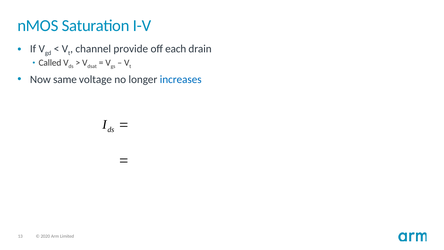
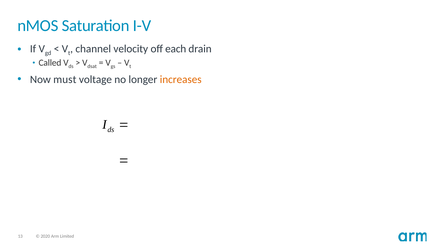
provide: provide -> velocity
same: same -> must
increases colour: blue -> orange
